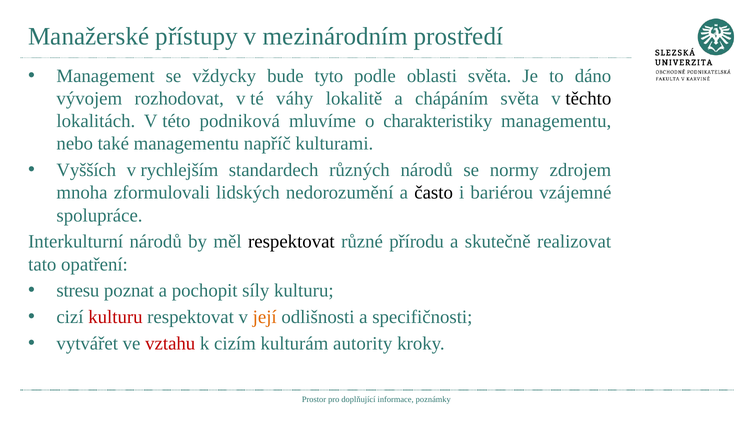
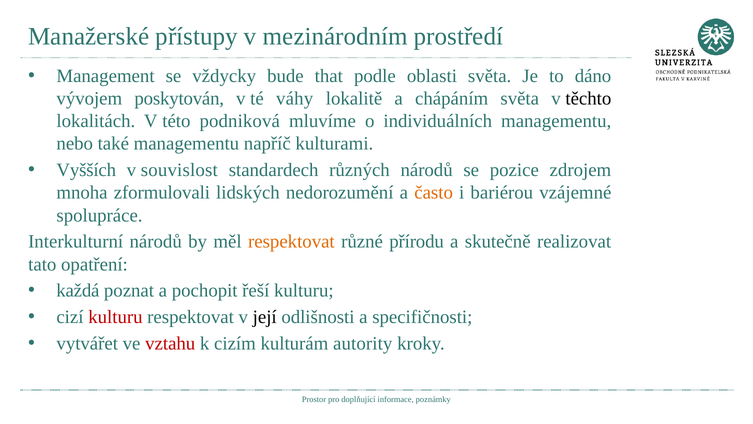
tyto: tyto -> that
rozhodovat: rozhodovat -> poskytován
charakteristiky: charakteristiky -> individuálních
rychlejším: rychlejším -> souvislost
normy: normy -> pozice
často colour: black -> orange
respektovat at (291, 241) colour: black -> orange
stresu: stresu -> každá
síly: síly -> řeší
její colour: orange -> black
